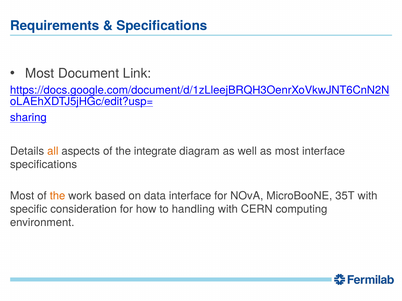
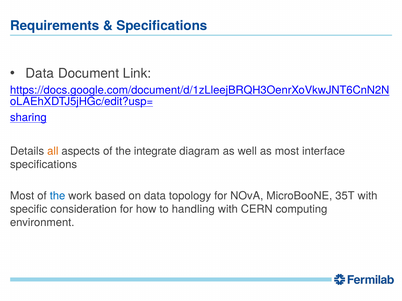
Most at (40, 74): Most -> Data
the at (57, 196) colour: orange -> blue
data interface: interface -> topology
